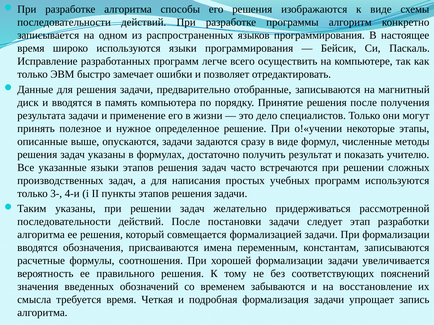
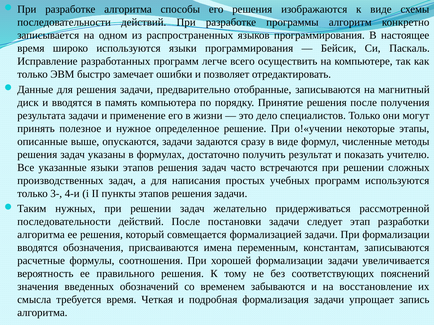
Таким указаны: указаны -> нужных
